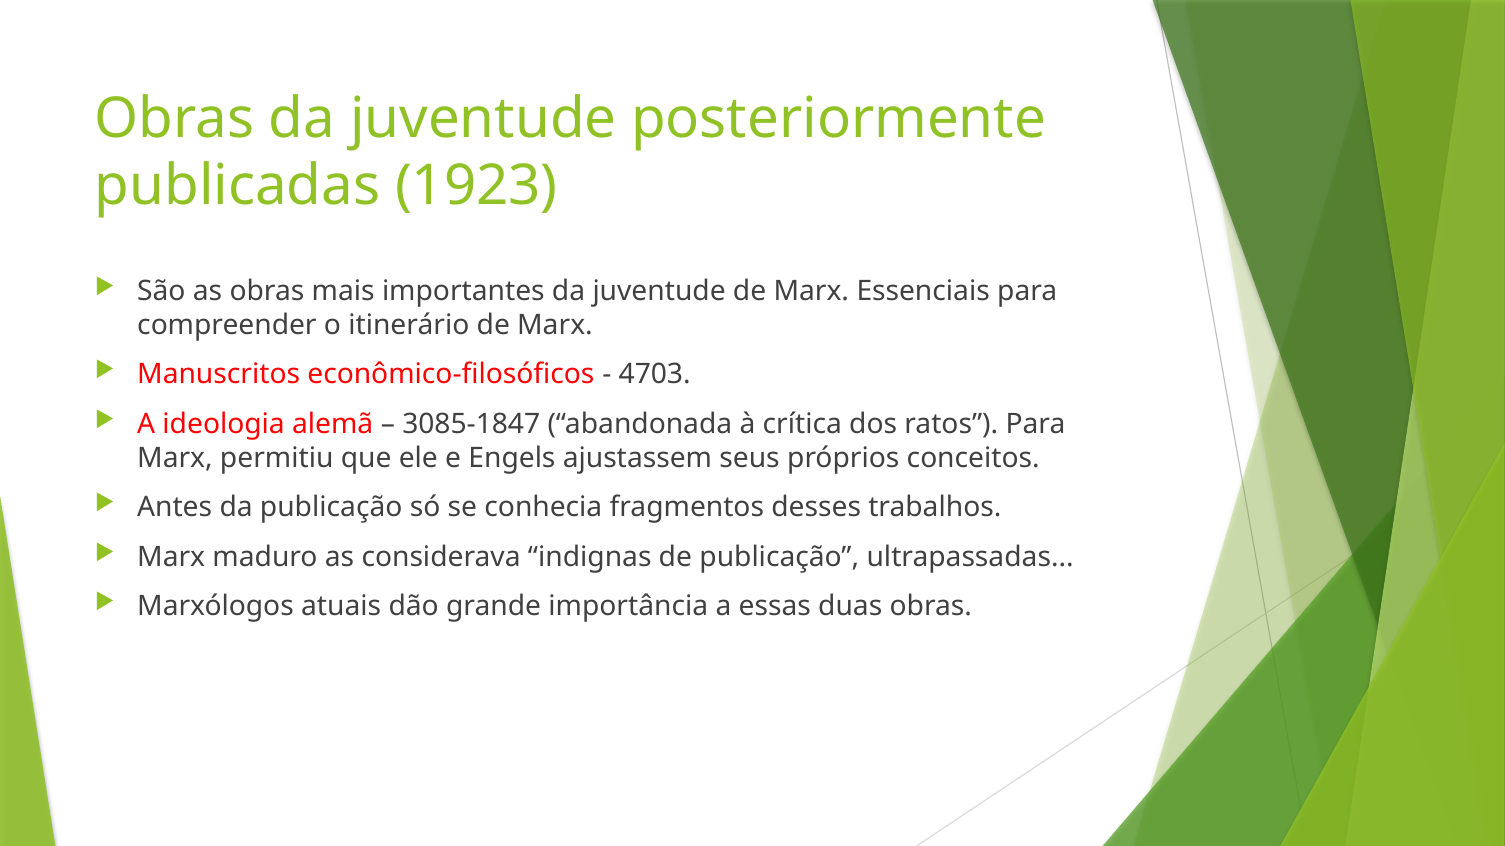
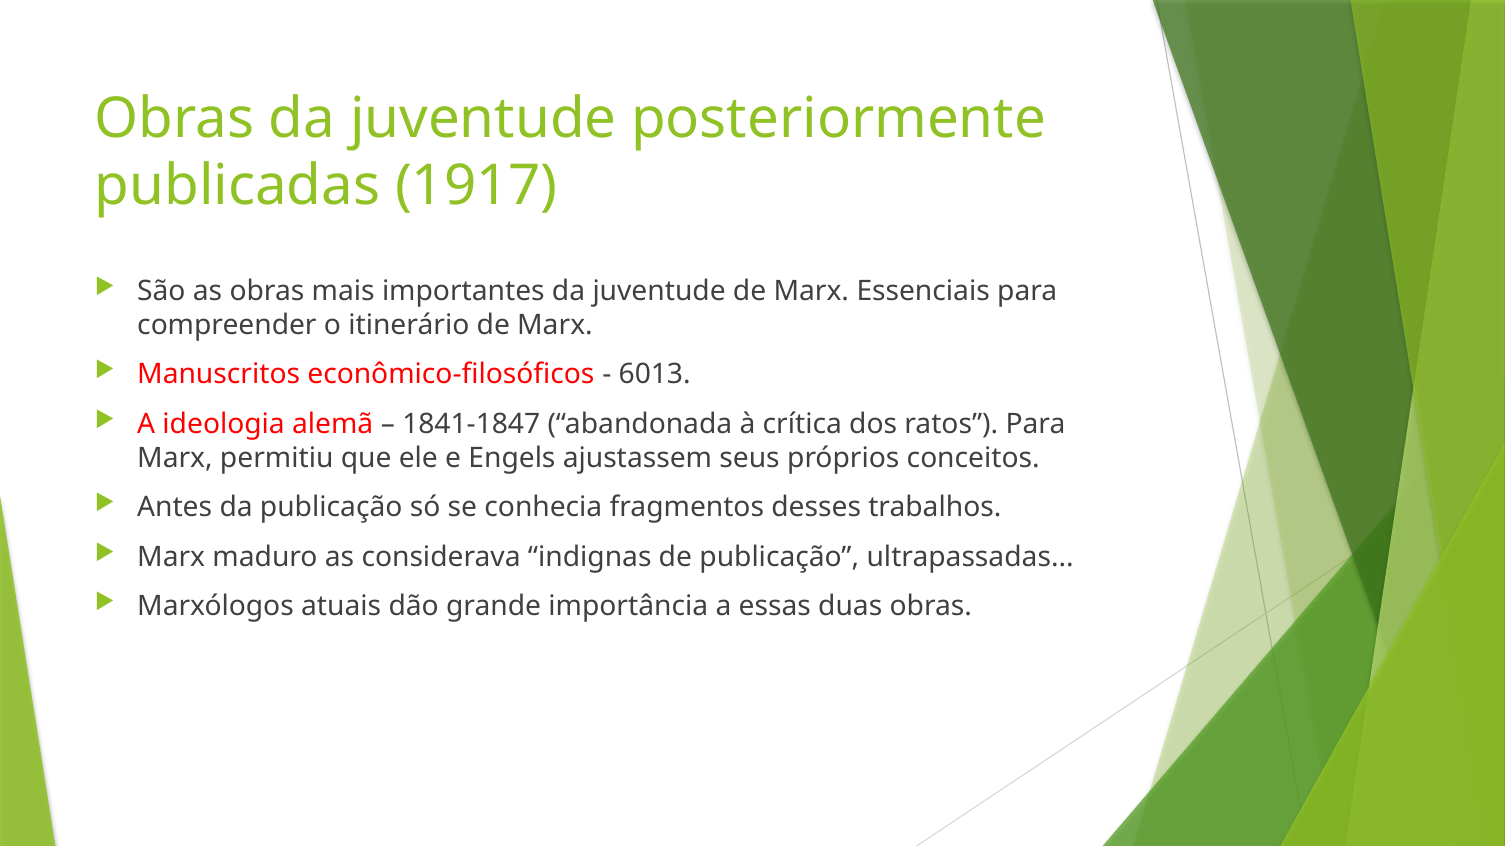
1923: 1923 -> 1917
4703: 4703 -> 6013
3085-1847: 3085-1847 -> 1841-1847
